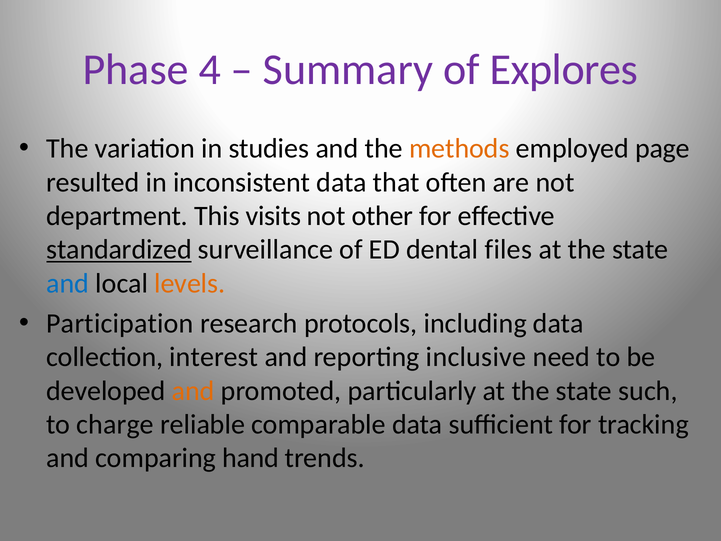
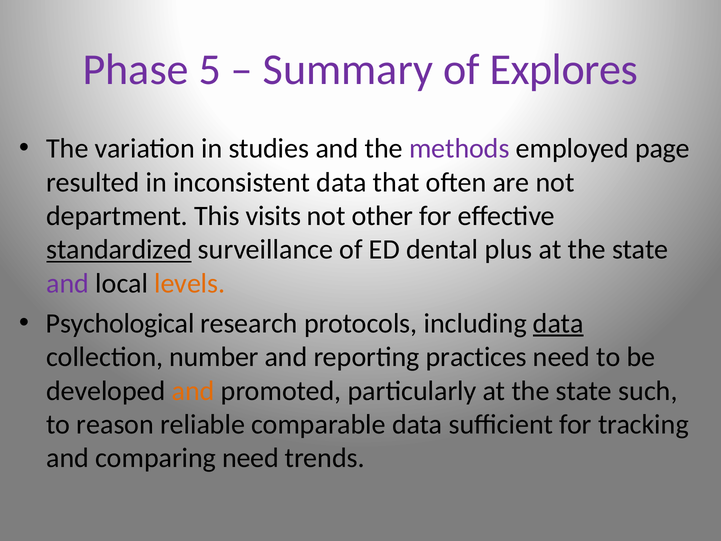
4: 4 -> 5
methods colour: orange -> purple
files: files -> plus
and at (68, 283) colour: blue -> purple
Participation: Participation -> Psychological
data at (558, 323) underline: none -> present
interest: interest -> number
inclusive: inclusive -> practices
charge: charge -> reason
comparing hand: hand -> need
